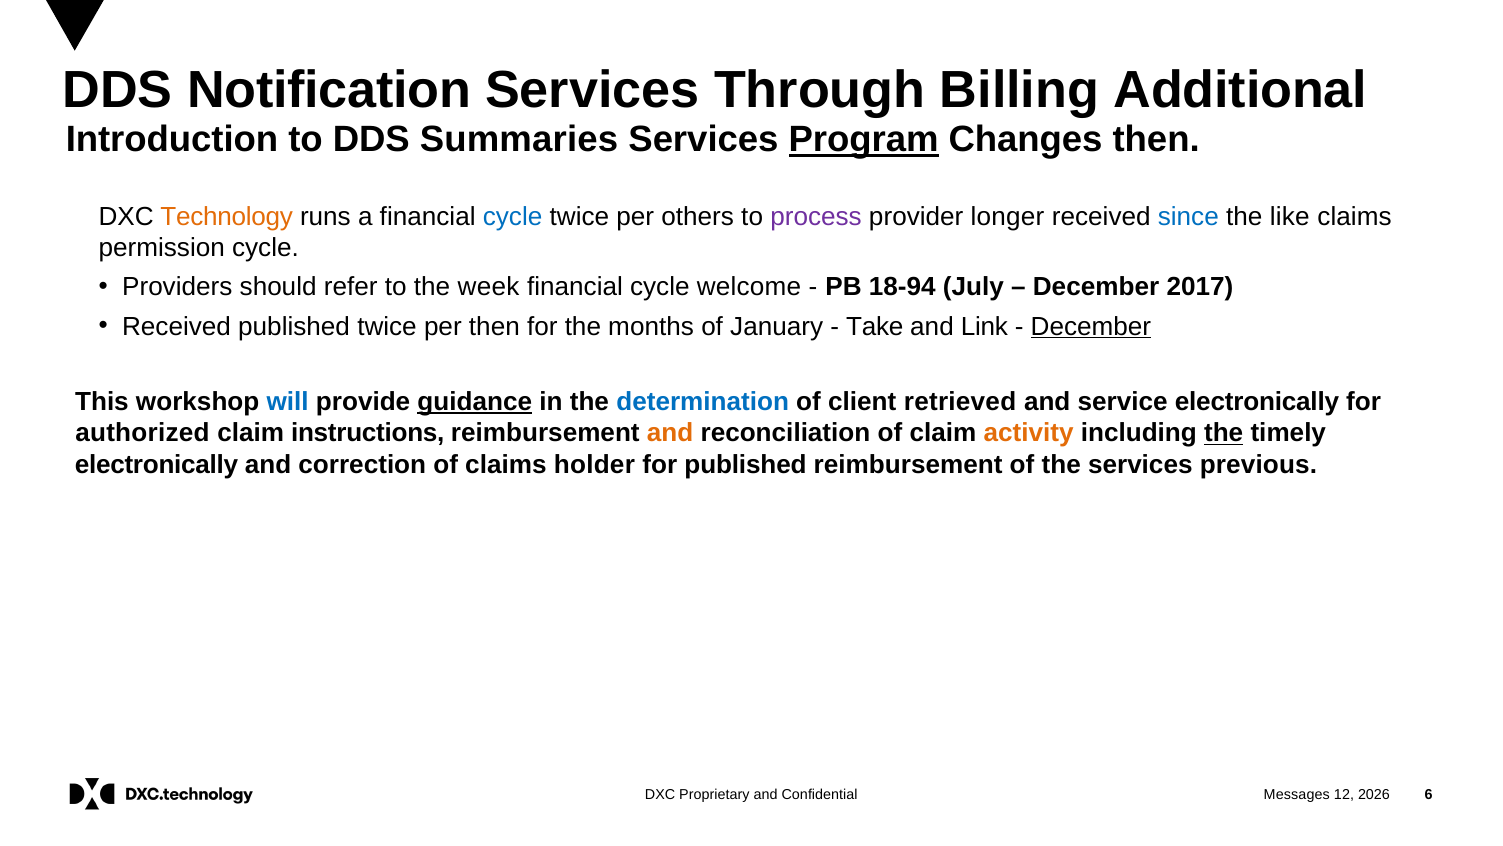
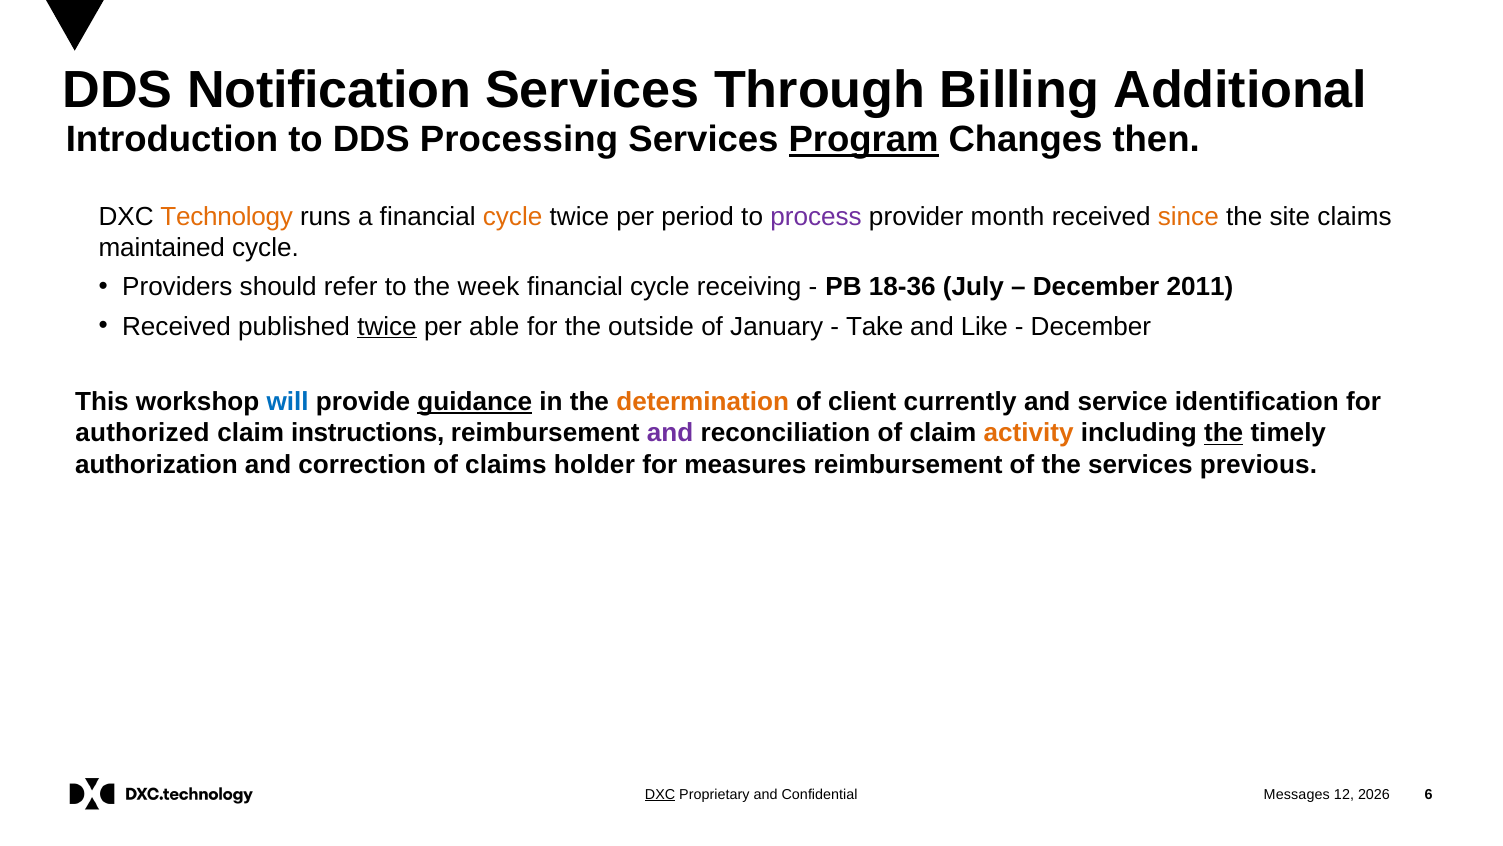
Summaries: Summaries -> Processing
cycle at (513, 216) colour: blue -> orange
others: others -> period
longer: longer -> month
since colour: blue -> orange
like: like -> site
permission: permission -> maintained
welcome: welcome -> receiving
18-94: 18-94 -> 18-36
2017: 2017 -> 2011
twice at (387, 326) underline: none -> present
per then: then -> able
months: months -> outside
Link: Link -> Like
December at (1091, 326) underline: present -> none
determination colour: blue -> orange
retrieved: retrieved -> currently
service electronically: electronically -> identification
and at (670, 433) colour: orange -> purple
electronically at (156, 464): electronically -> authorization
for published: published -> measures
DXC at (660, 794) underline: none -> present
